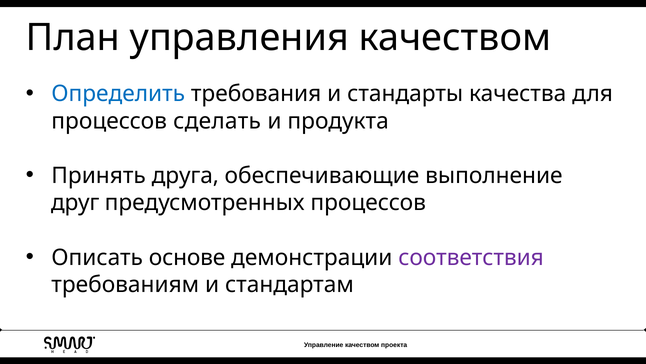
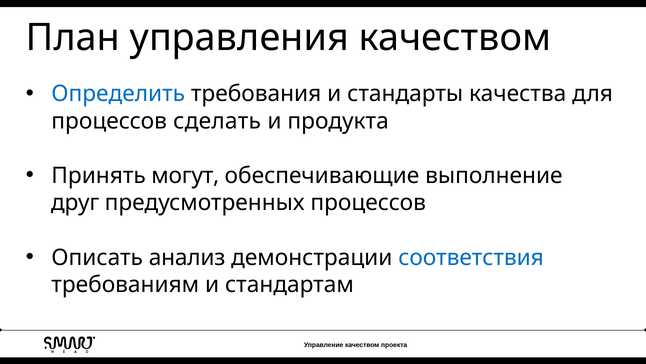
друга: друга -> могут
основе: основе -> анализ
соответствия colour: purple -> blue
